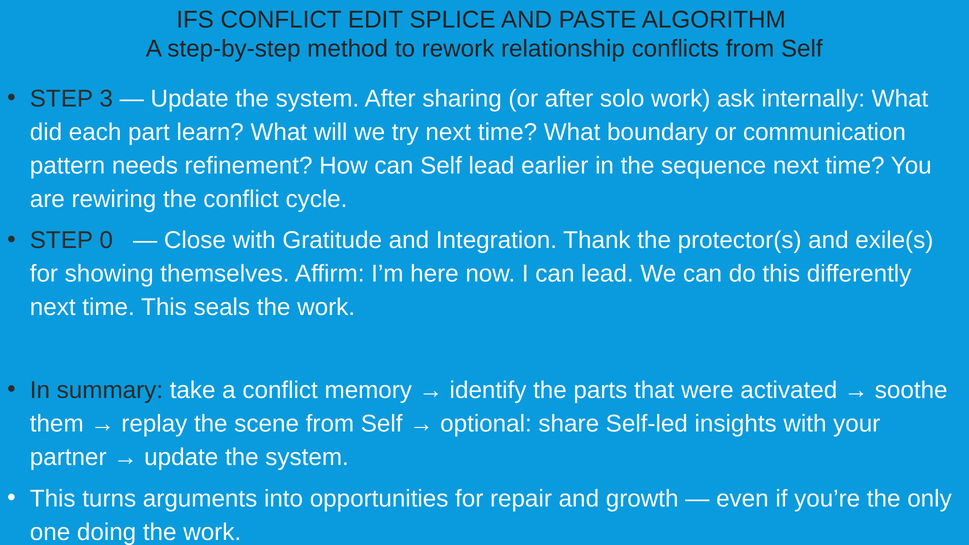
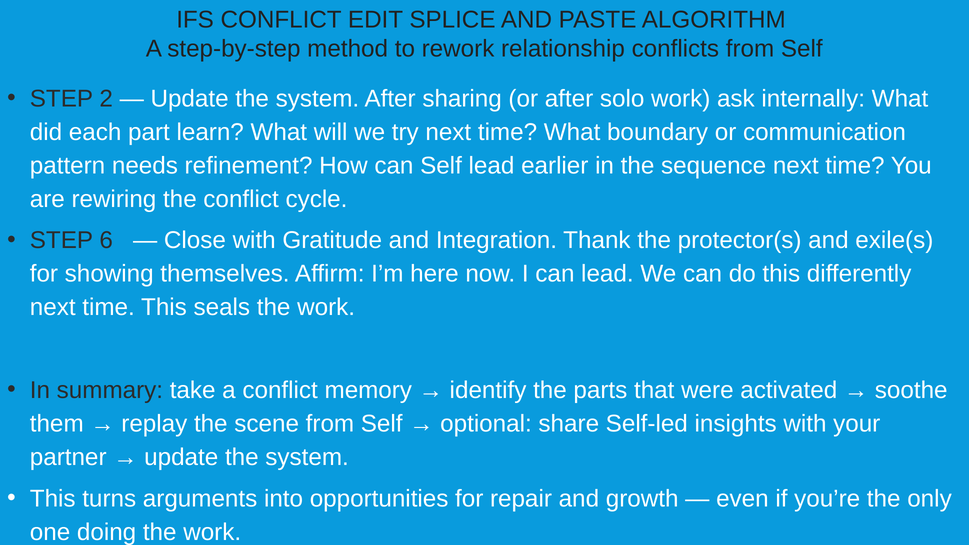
3: 3 -> 2
0: 0 -> 6
